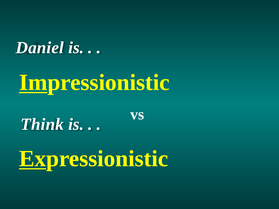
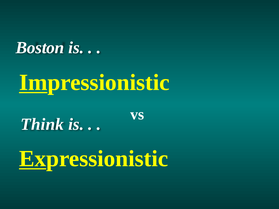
Daniel: Daniel -> Boston
